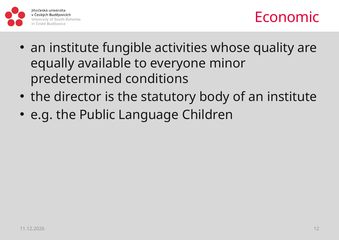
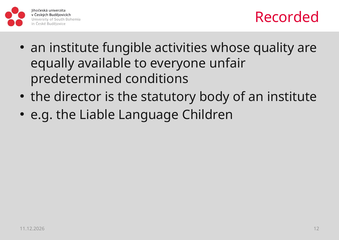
Economic: Economic -> Recorded
minor: minor -> unfair
Public: Public -> Liable
